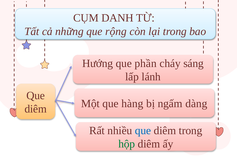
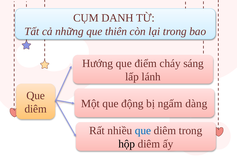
rộng: rộng -> thiên
phần: phần -> điểm
hàng: hàng -> động
hộp colour: green -> black
